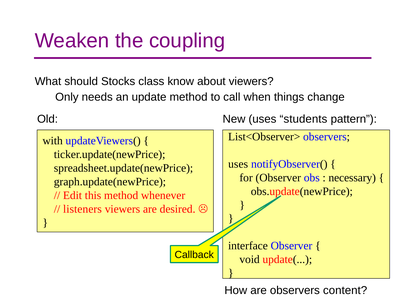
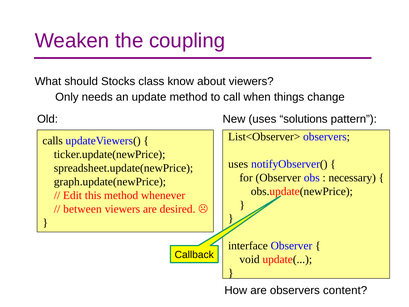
students: students -> solutions
with: with -> calls
listeners: listeners -> between
